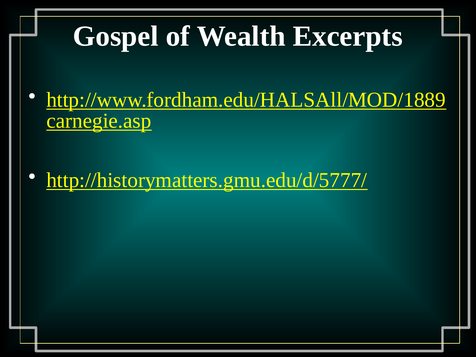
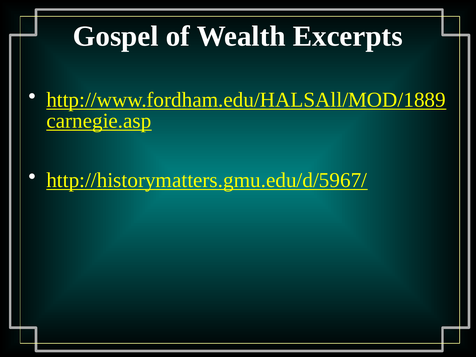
http://historymatters.gmu.edu/d/5777/: http://historymatters.gmu.edu/d/5777/ -> http://historymatters.gmu.edu/d/5967/
